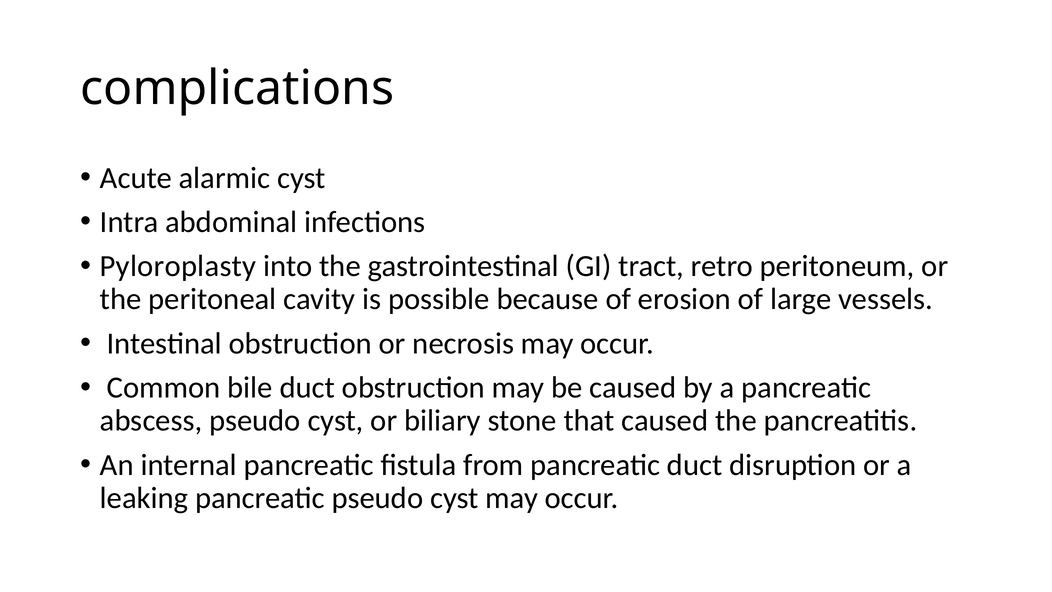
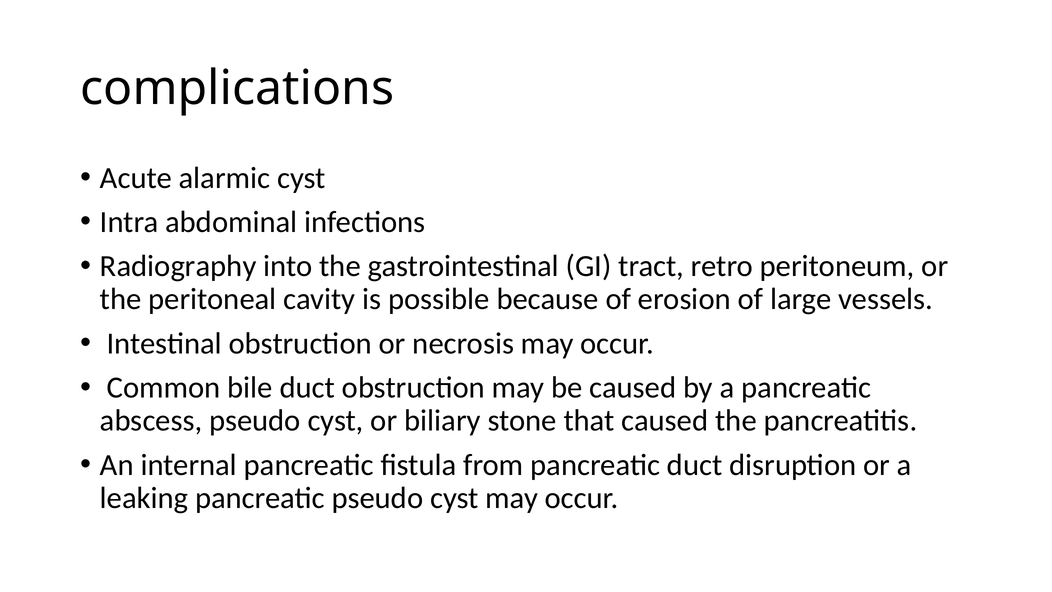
Pyloroplasty: Pyloroplasty -> Radiography
